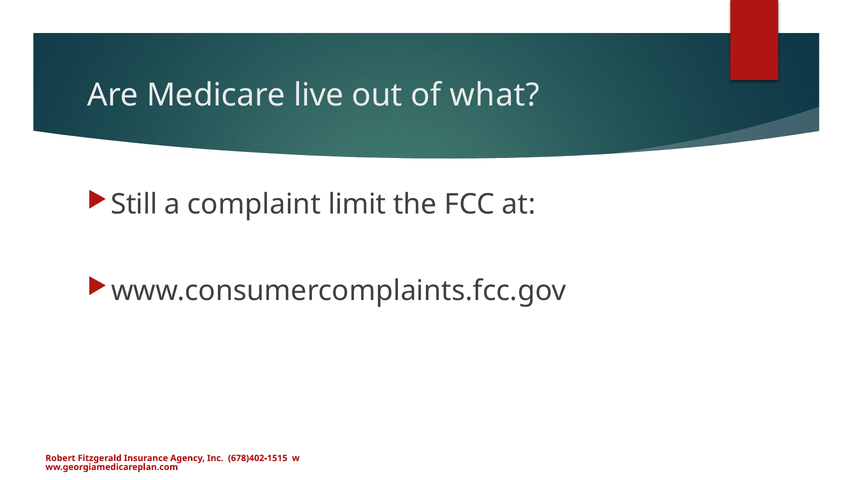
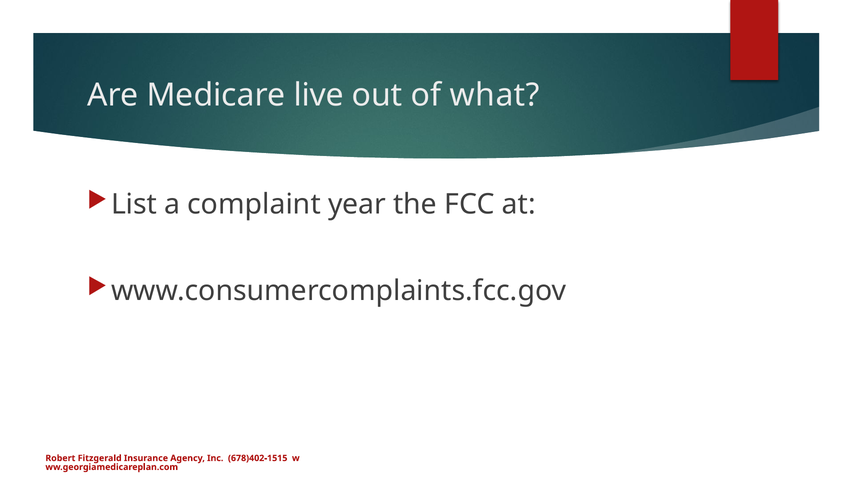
Still: Still -> List
limit: limit -> year
